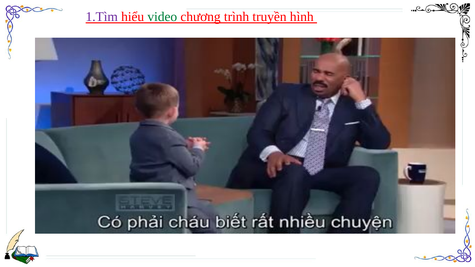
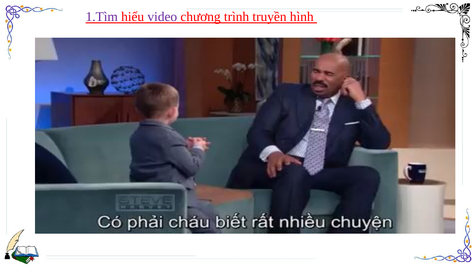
video colour: green -> purple
